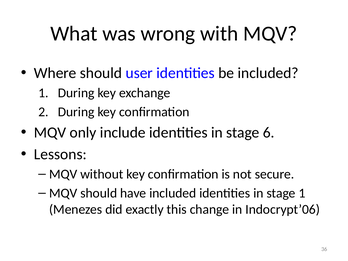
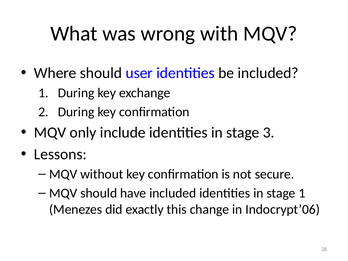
6: 6 -> 3
